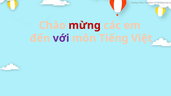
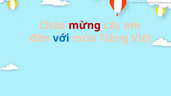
với colour: purple -> blue
